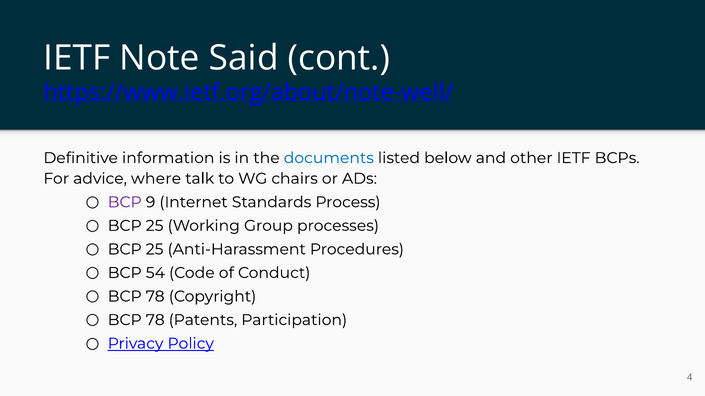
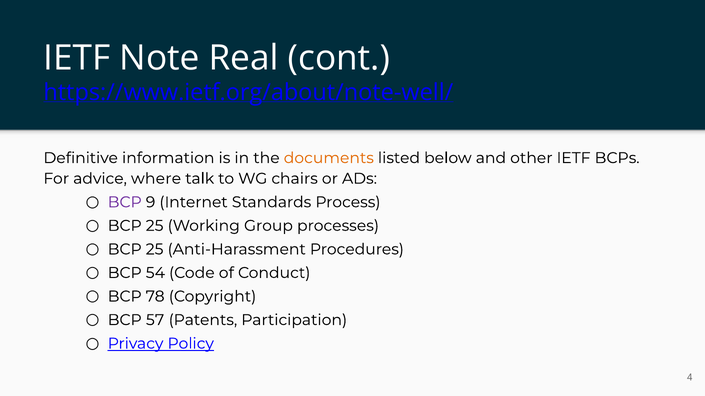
Said: Said -> Real
documents colour: blue -> orange
78 at (155, 320): 78 -> 57
